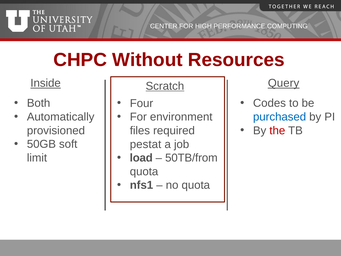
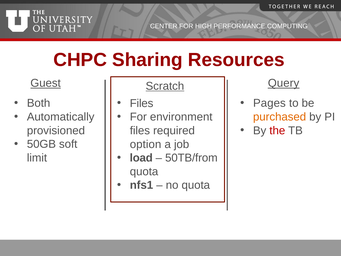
Without: Without -> Sharing
Inside: Inside -> Guest
Codes: Codes -> Pages
Four at (142, 103): Four -> Files
purchased colour: blue -> orange
pestat: pestat -> option
